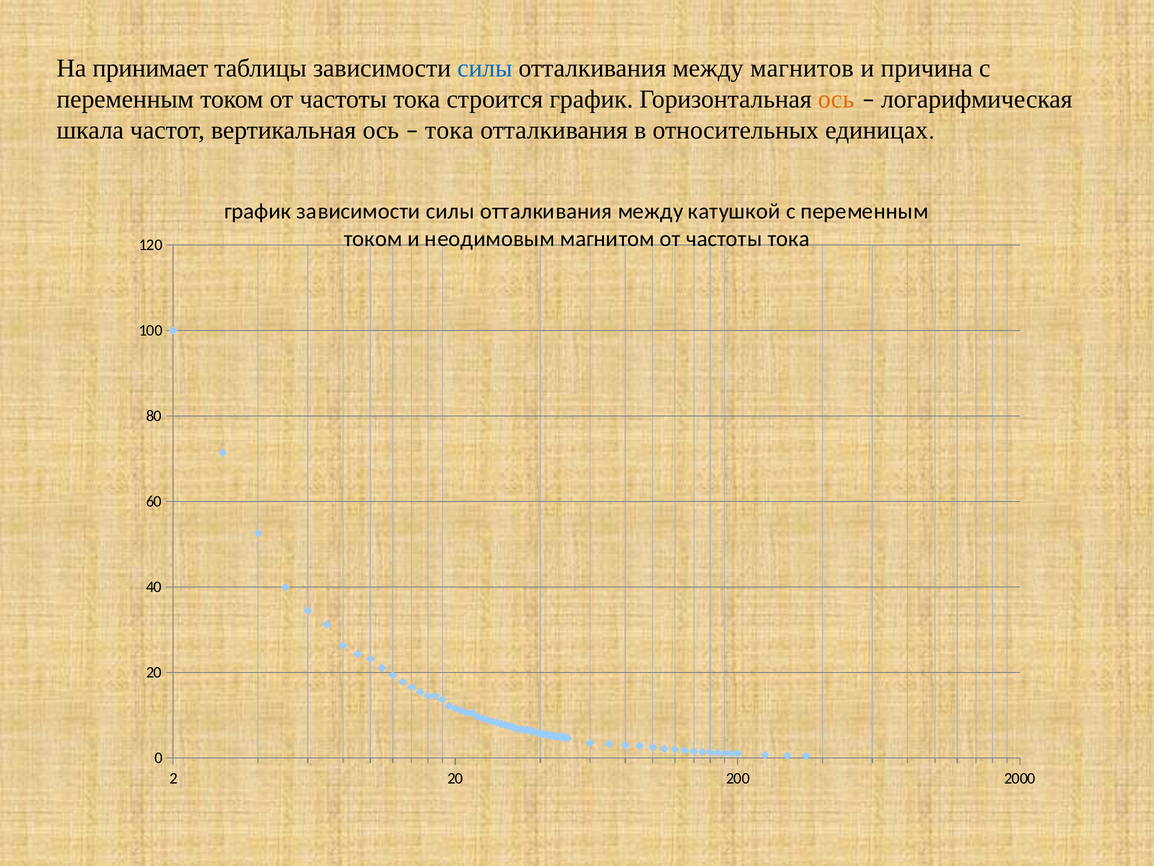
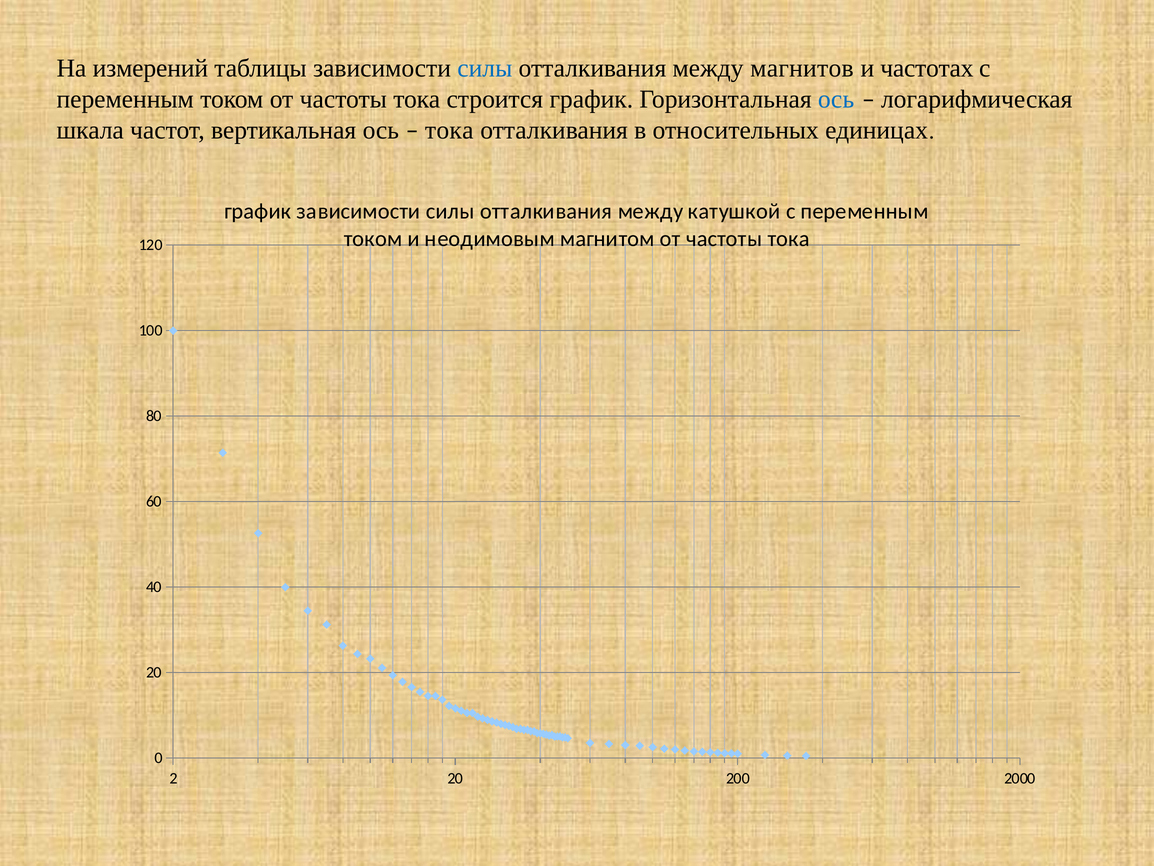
принимает: принимает -> измерений
причина: причина -> частотах
ось at (836, 99) colour: orange -> blue
